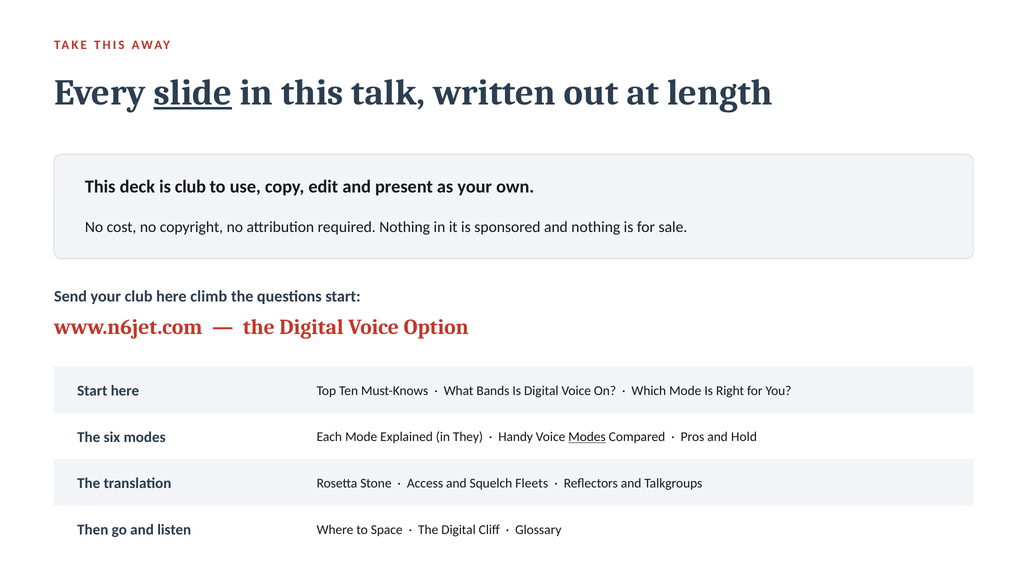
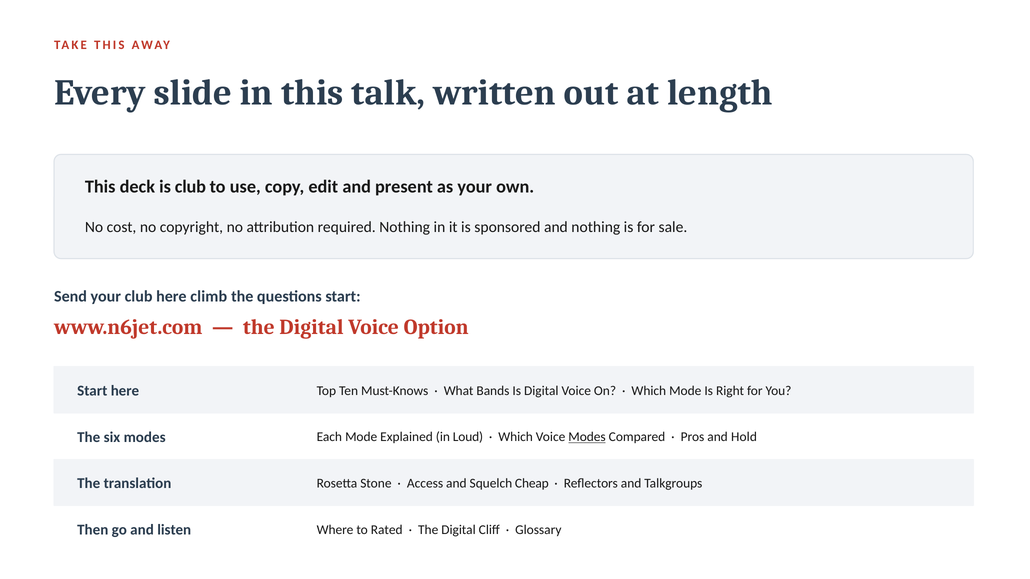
slide underline: present -> none
They: They -> Loud
Handy at (516, 437): Handy -> Which
Fleets: Fleets -> Cheap
Space: Space -> Rated
